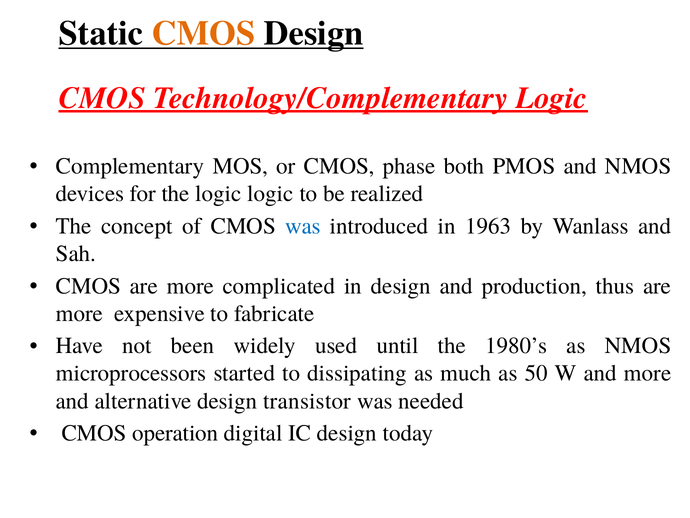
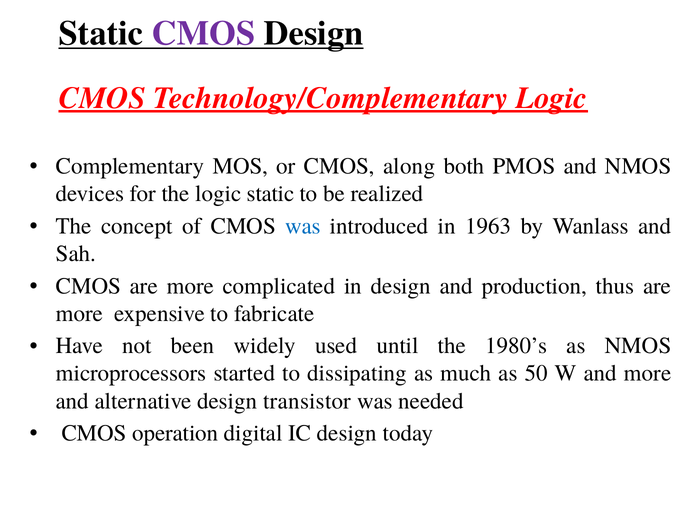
CMOS at (204, 33) colour: orange -> purple
phase: phase -> along
logic logic: logic -> static
